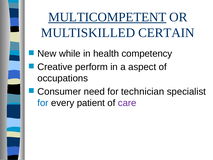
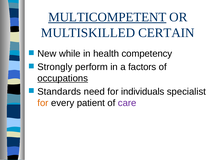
Creative: Creative -> Strongly
aspect: aspect -> factors
occupations underline: none -> present
Consumer: Consumer -> Standards
technician: technician -> individuals
for at (43, 103) colour: blue -> orange
